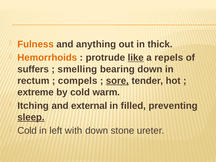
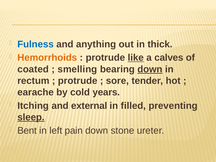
Fulness colour: orange -> blue
repels: repels -> calves
suffers: suffers -> coated
down at (150, 69) underline: none -> present
compels at (78, 81): compels -> protrude
sore underline: present -> none
extreme: extreme -> earache
warm: warm -> years
Cold at (27, 131): Cold -> Bent
with: with -> pain
